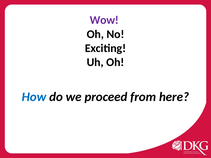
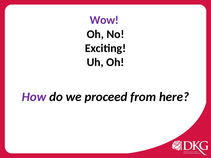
How colour: blue -> purple
